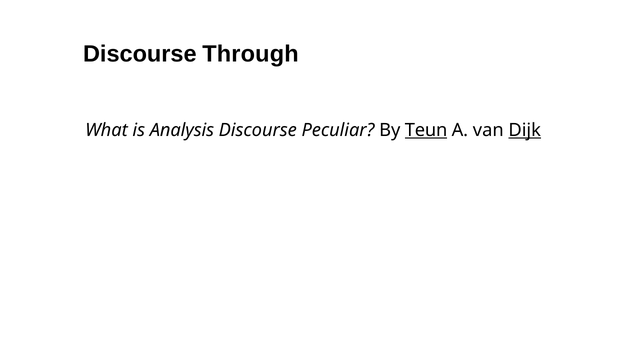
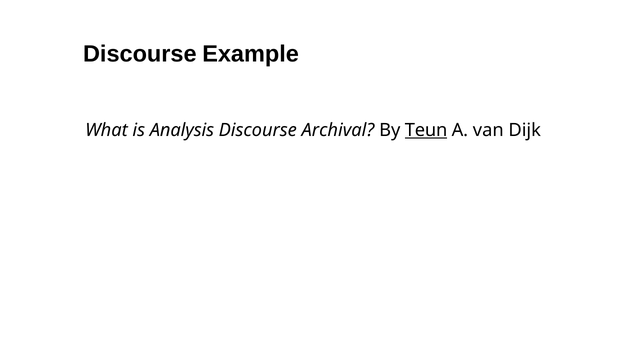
Through: Through -> Example
Peculiar: Peculiar -> Archival
Dijk underline: present -> none
